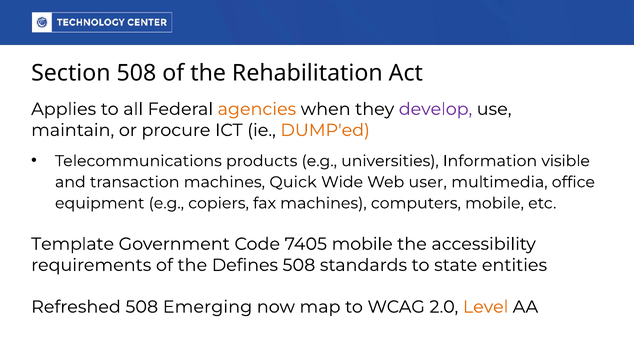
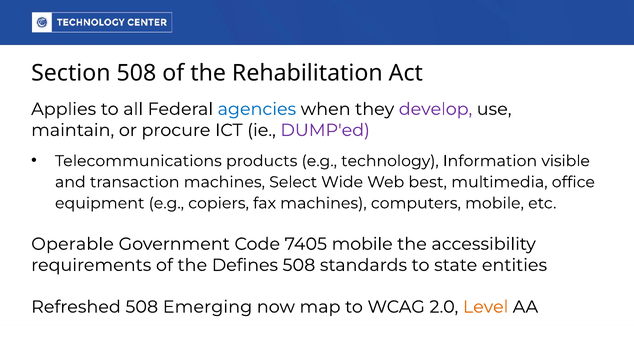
agencies colour: orange -> blue
DUMP'ed colour: orange -> purple
universities: universities -> technology
Quick: Quick -> Select
user: user -> best
Template: Template -> Operable
